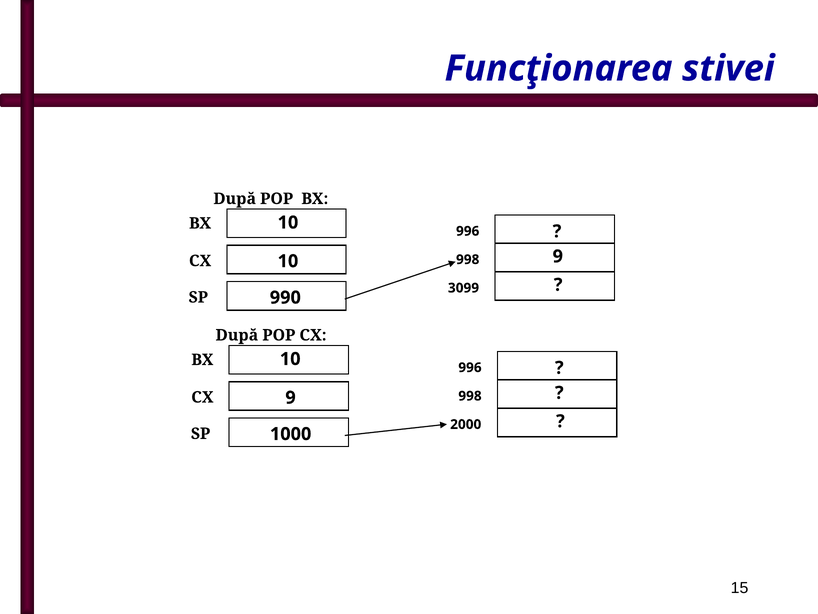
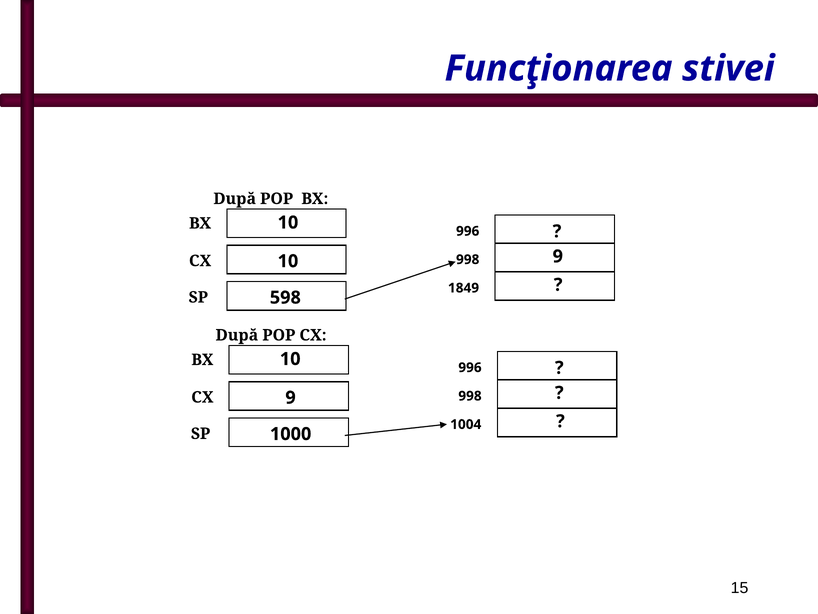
3099: 3099 -> 1849
990: 990 -> 598
2000: 2000 -> 1004
